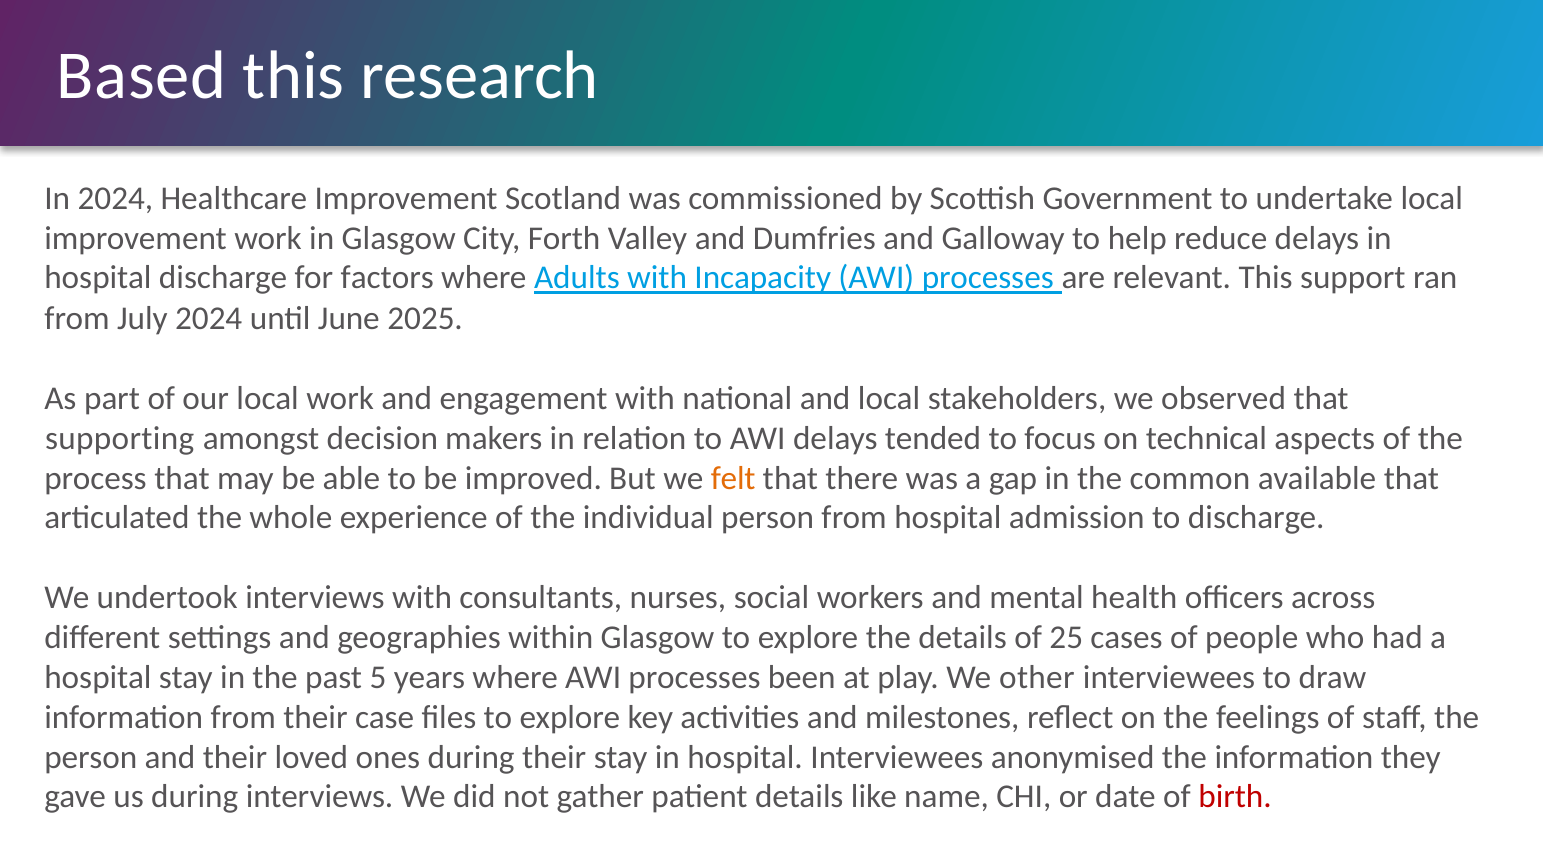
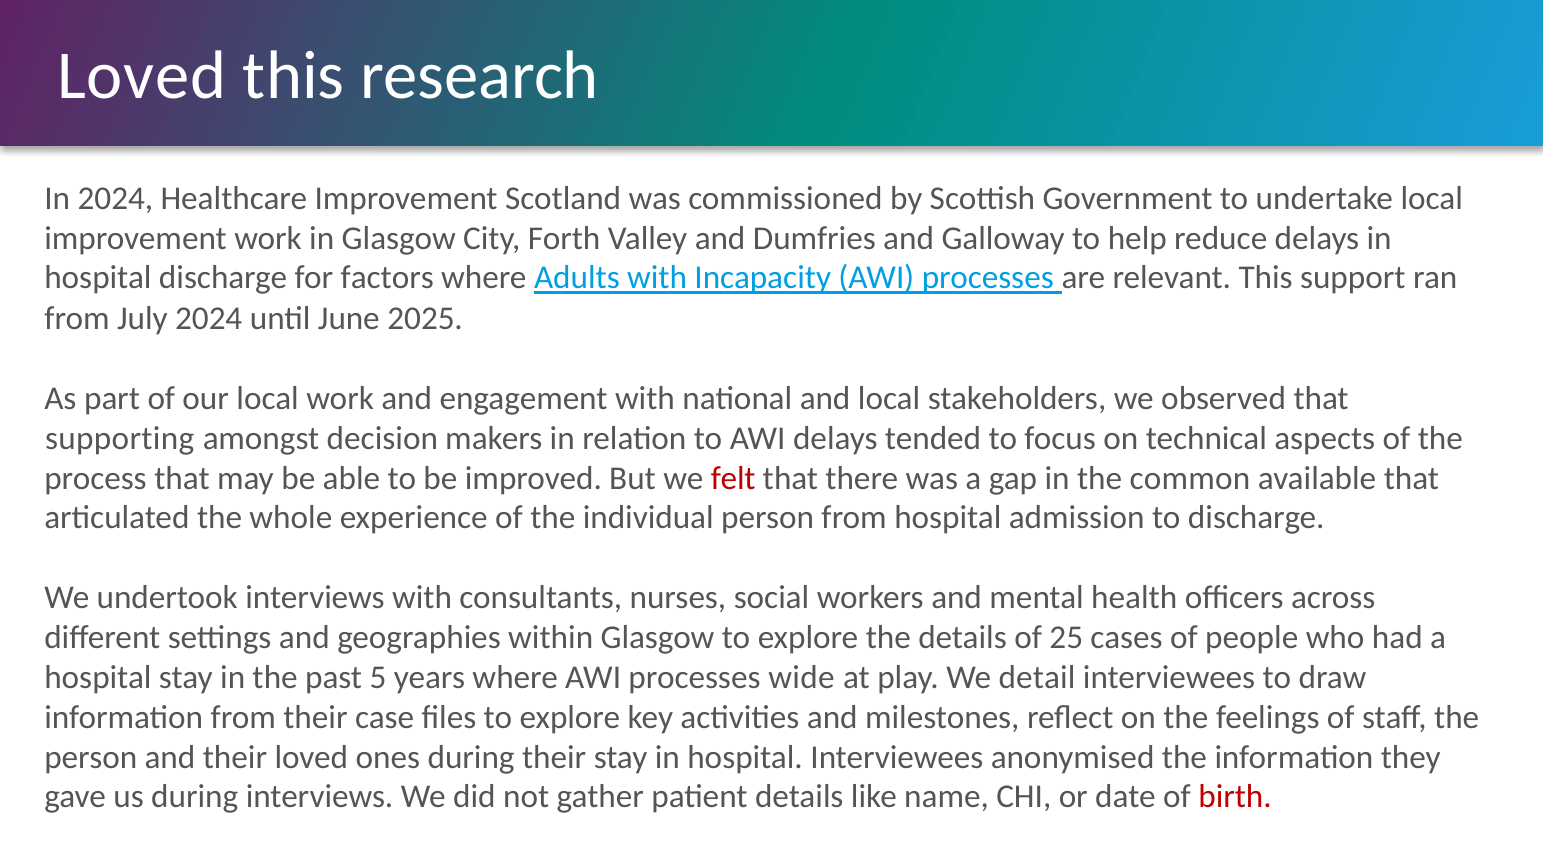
Based at (142, 76): Based -> Loved
felt colour: orange -> red
been: been -> wide
other: other -> detail
